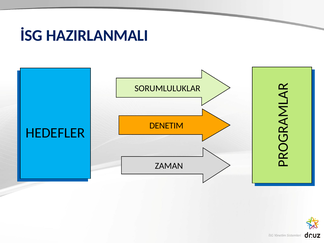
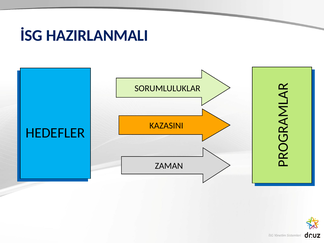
DENETIM: DENETIM -> KAZASINI
